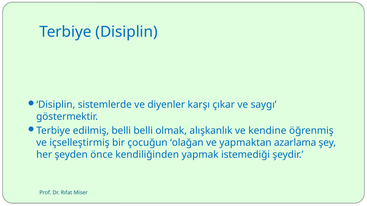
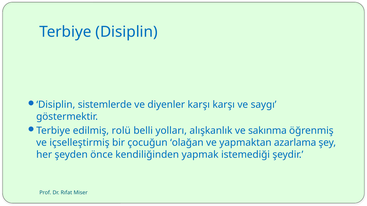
karşı çıkar: çıkar -> karşı
edilmiş belli: belli -> rolü
olmak: olmak -> yolları
kendine: kendine -> sakınma
